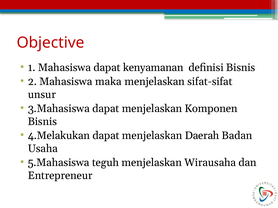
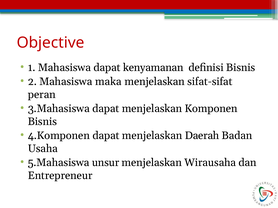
unsur: unsur -> peran
4.Melakukan: 4.Melakukan -> 4.Komponen
teguh: teguh -> unsur
